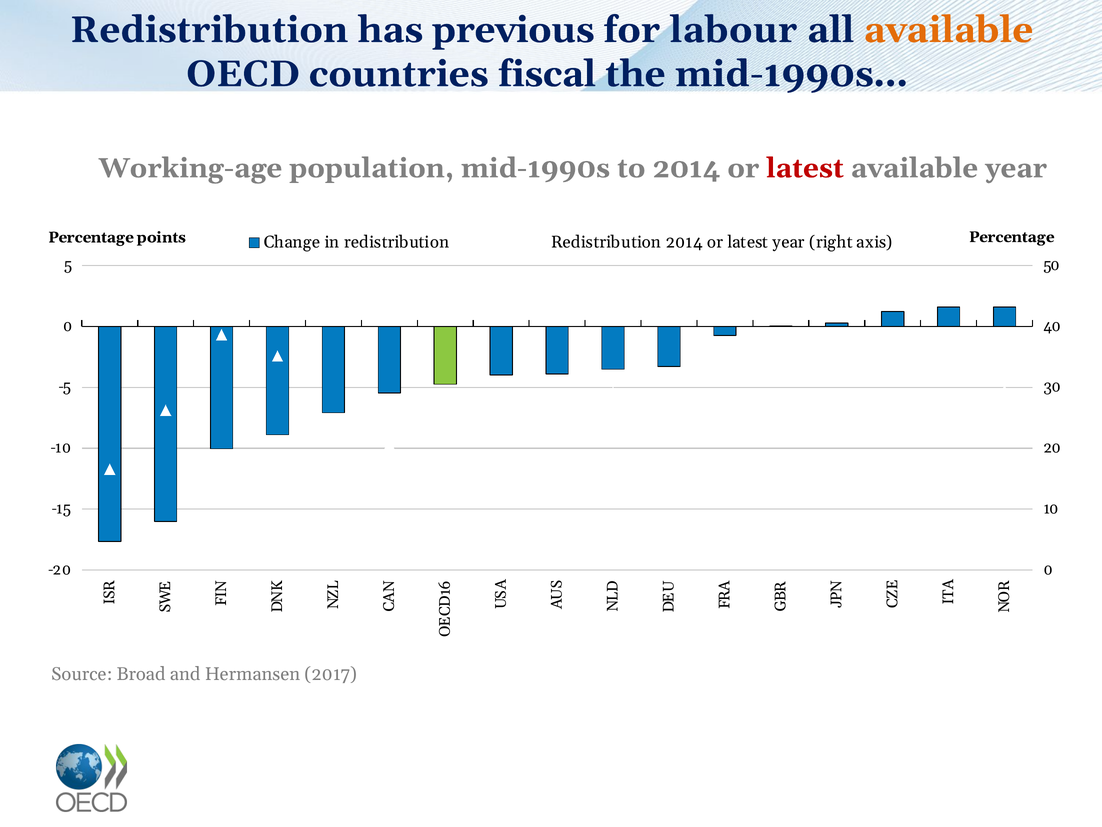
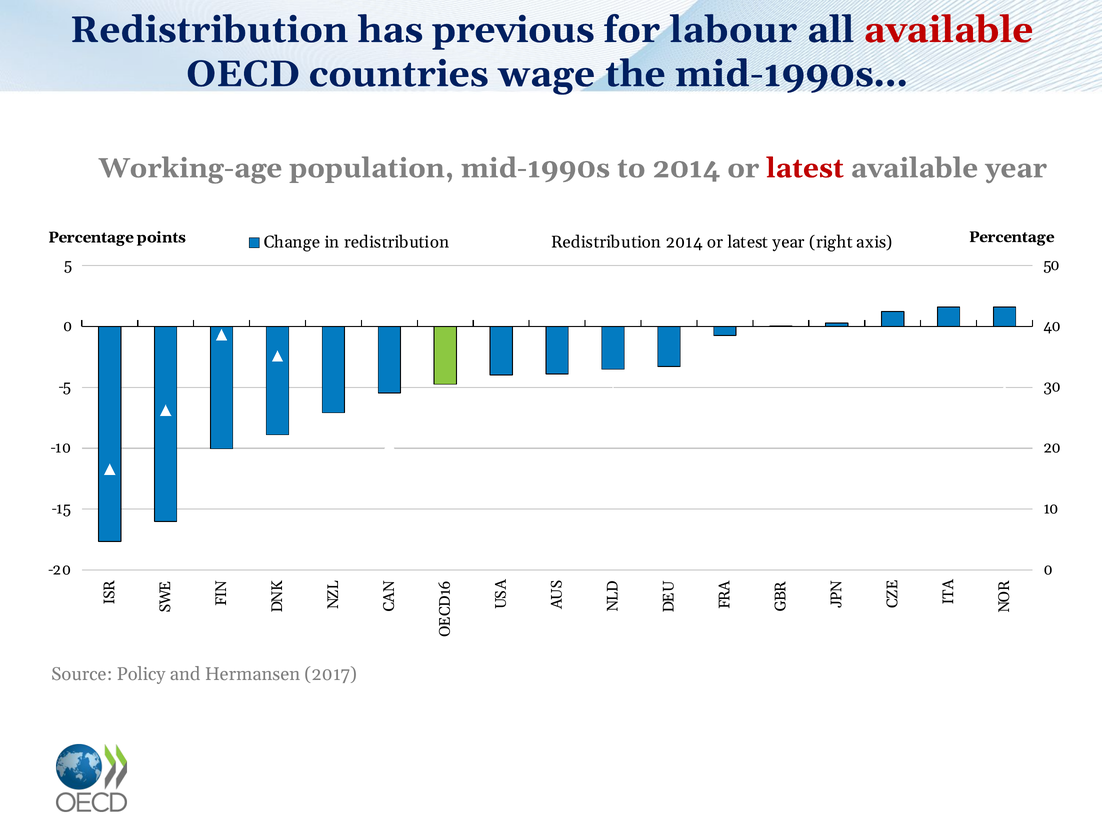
available at (949, 30) colour: orange -> red
fiscal: fiscal -> wage
Broad: Broad -> Policy
